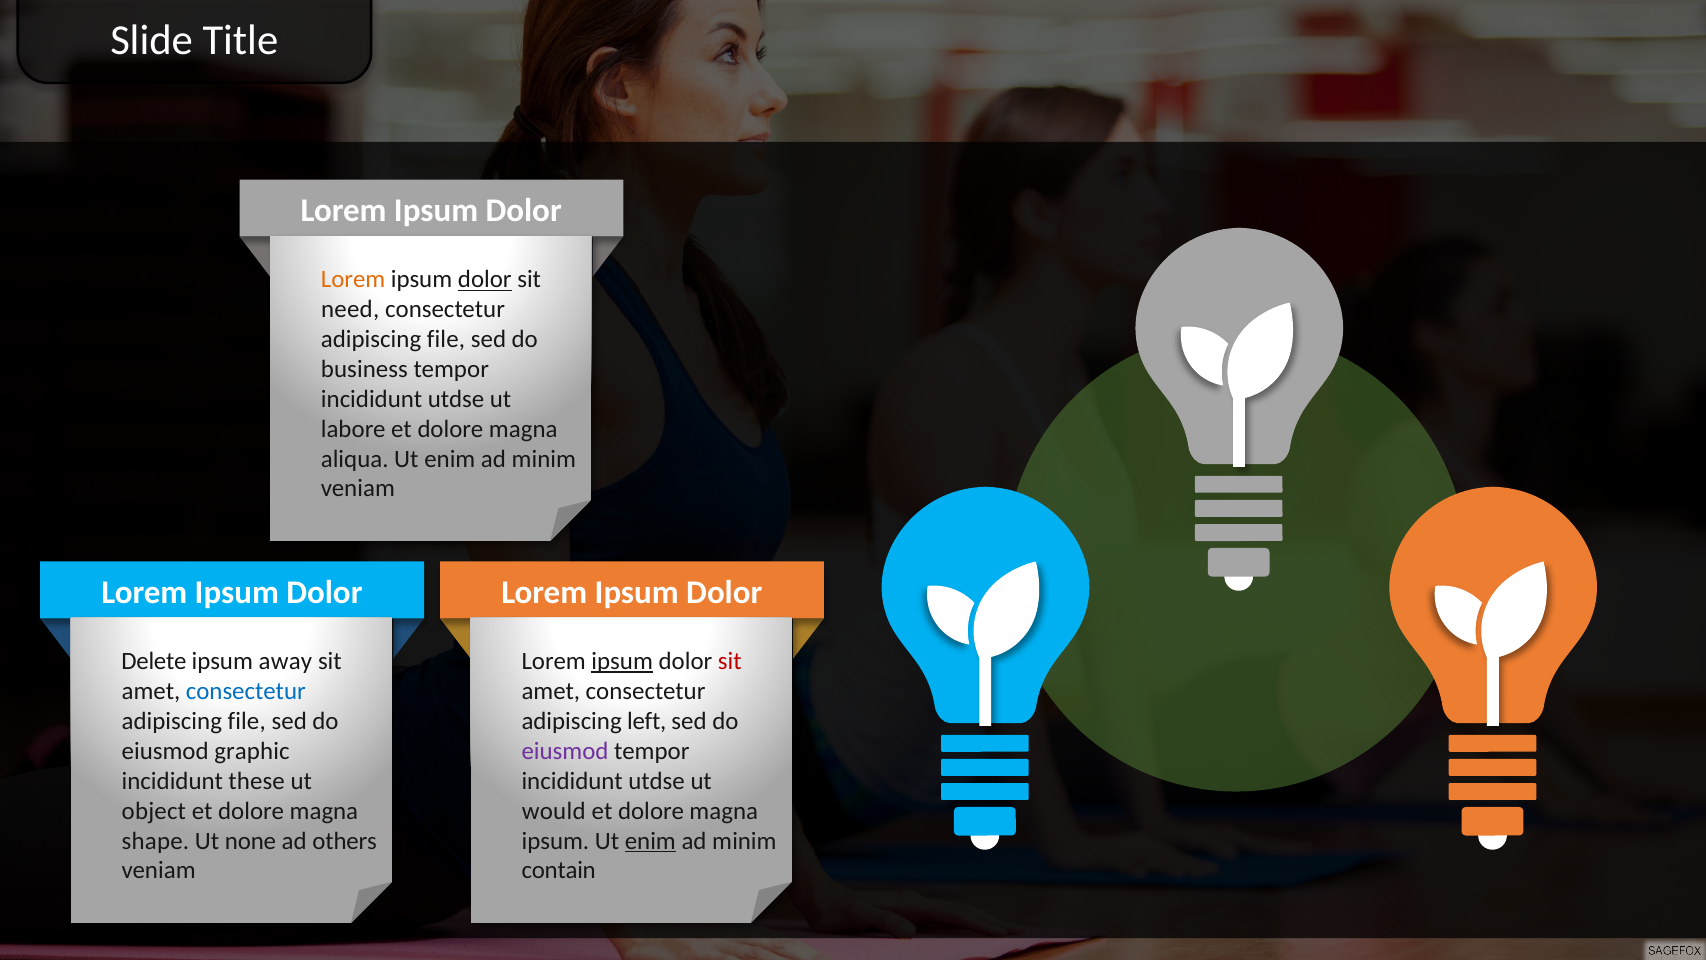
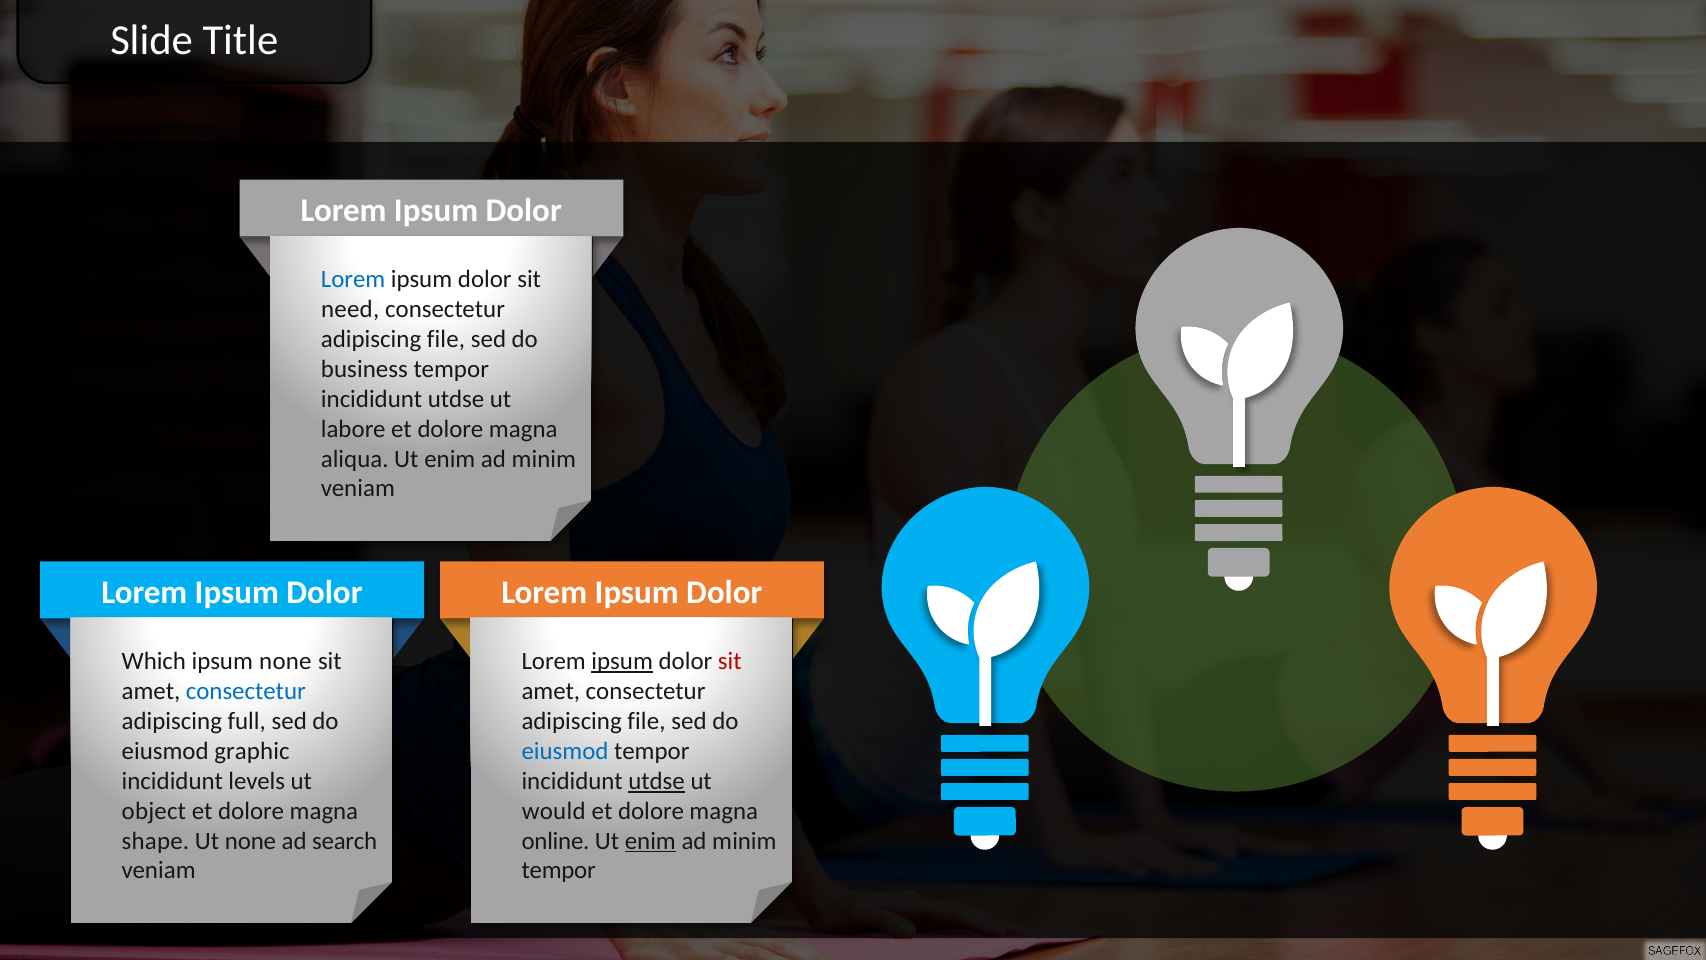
Lorem at (353, 279) colour: orange -> blue
dolor at (485, 279) underline: present -> none
Delete: Delete -> Which
ipsum away: away -> none
file at (247, 721): file -> full
left at (647, 721): left -> file
eiusmod at (565, 751) colour: purple -> blue
these: these -> levels
utdse at (657, 781) underline: none -> present
others: others -> search
ipsum at (555, 840): ipsum -> online
contain at (559, 870): contain -> tempor
